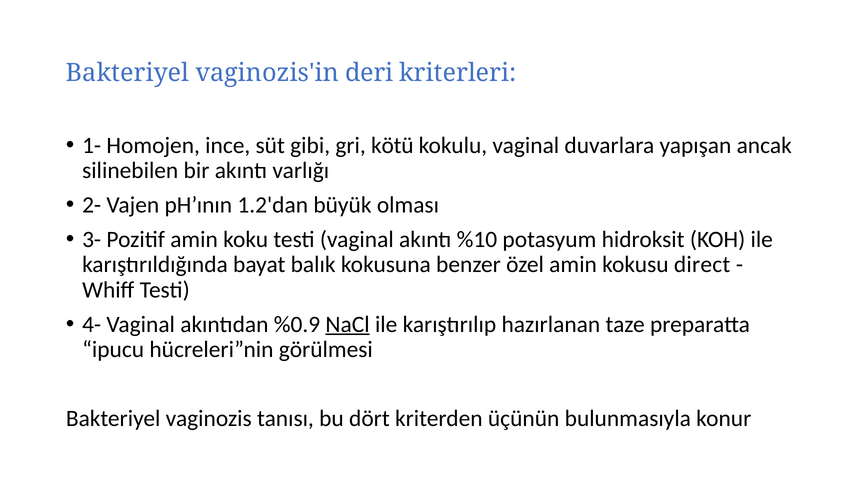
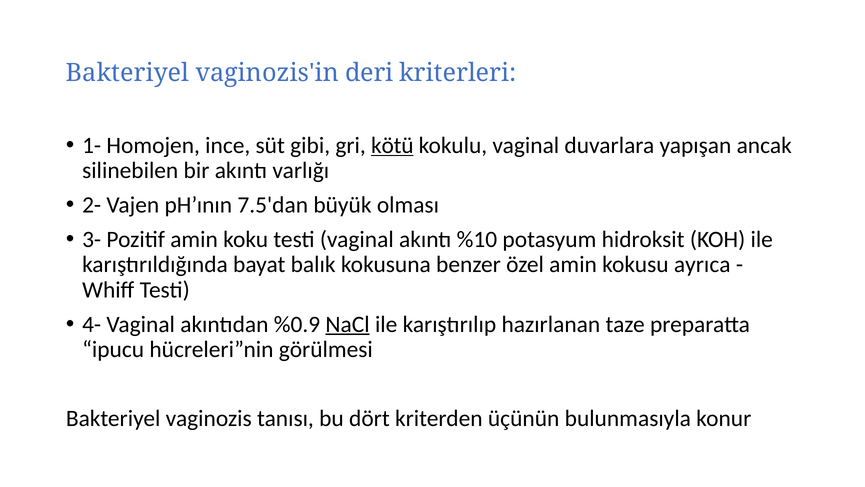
kötü underline: none -> present
1.2'dan: 1.2'dan -> 7.5'dan
direct: direct -> ayrıca
